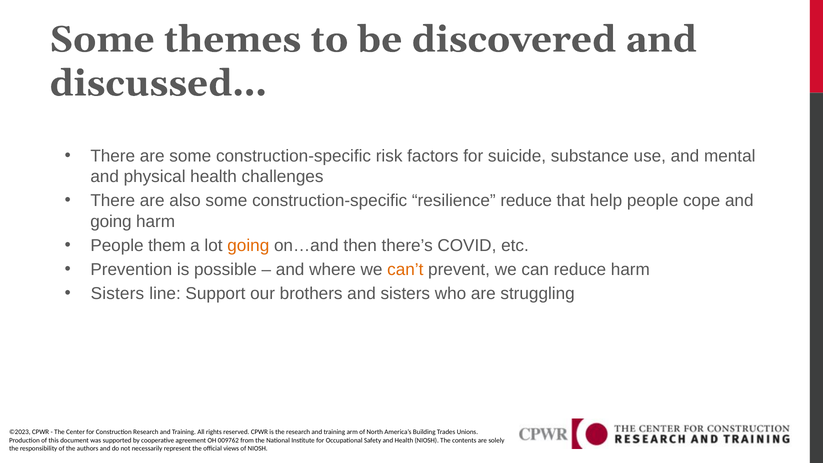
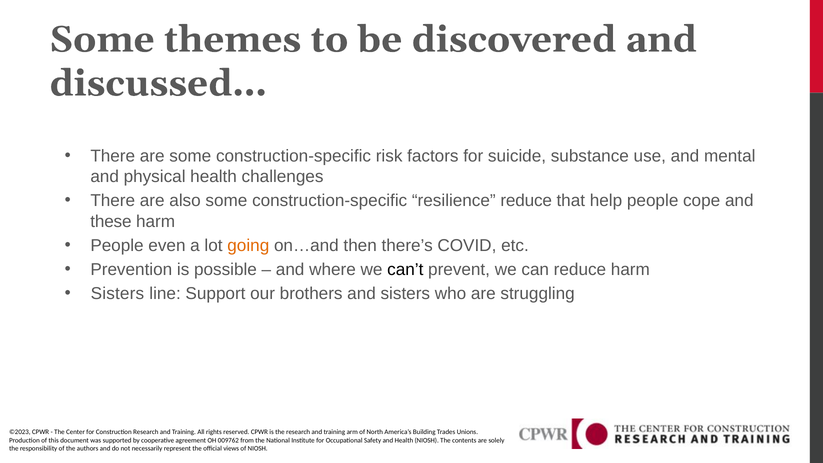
going at (111, 221): going -> these
them: them -> even
can’t colour: orange -> black
